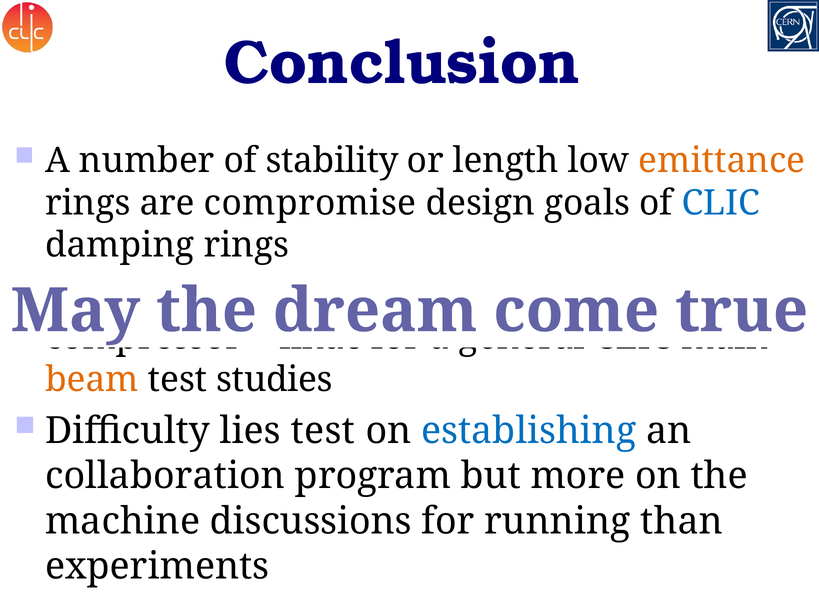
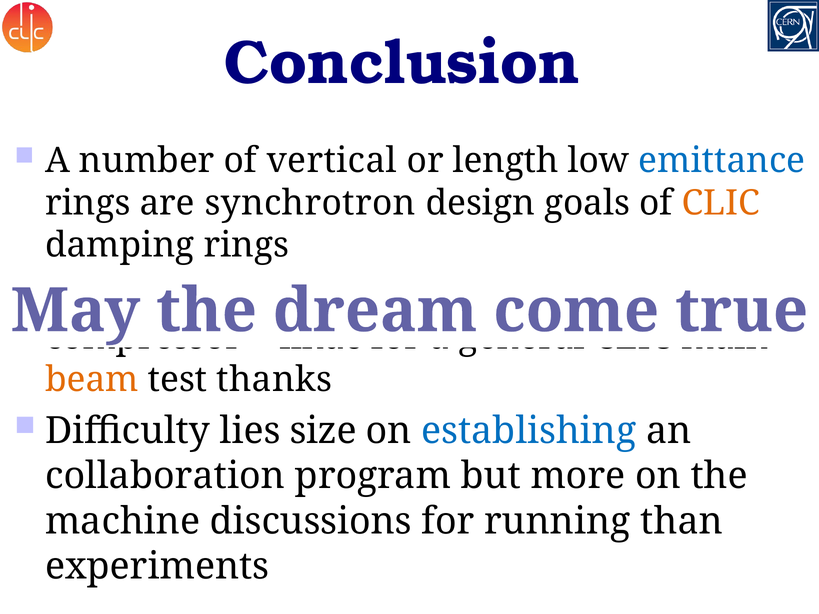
stability: stability -> vertical
emittance colour: orange -> blue
compromise: compromise -> synchrotron
CLIC at (721, 203) colour: blue -> orange
studies: studies -> thanks
lies test: test -> size
